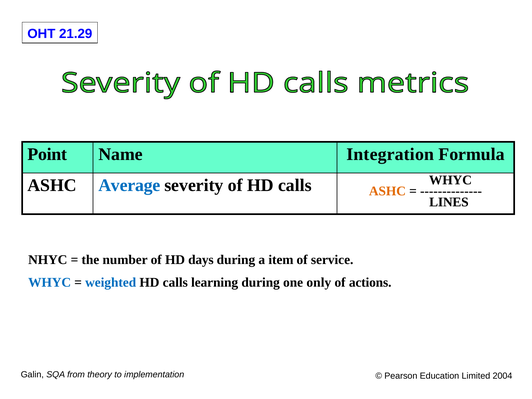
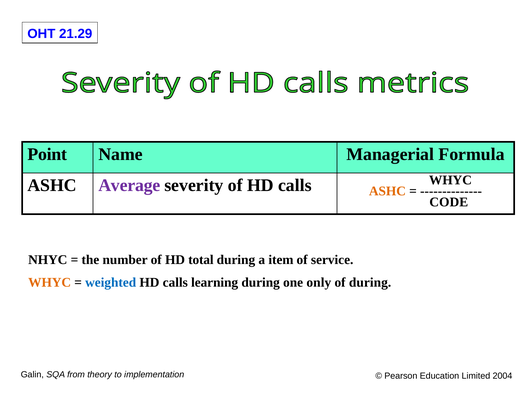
Integration: Integration -> Managerial
Average colour: blue -> purple
LINES: LINES -> CODE
days: days -> total
WHYC at (50, 282) colour: blue -> orange
of actions: actions -> during
